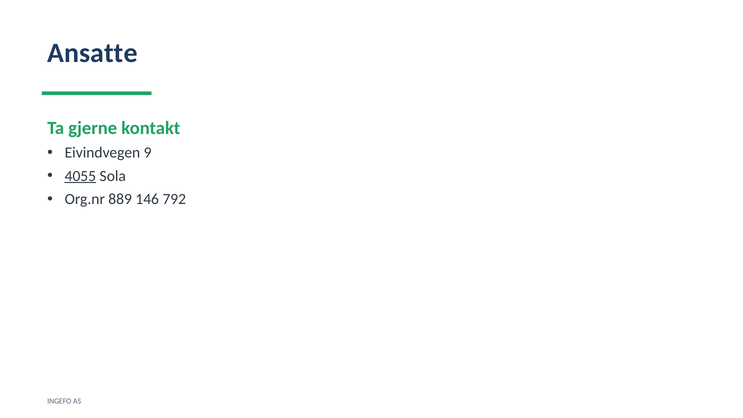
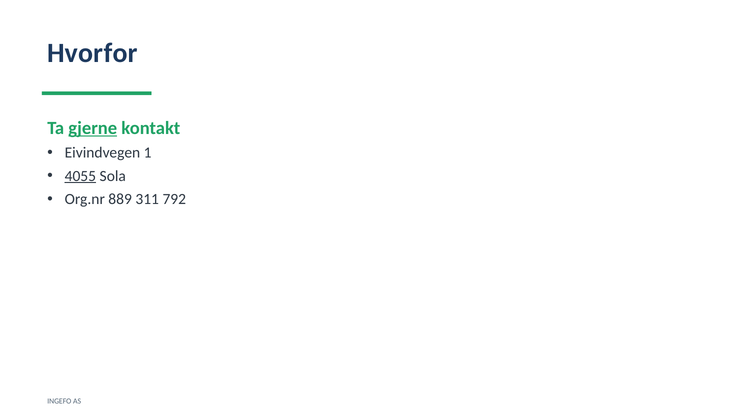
Ansatte: Ansatte -> Hvorfor
gjerne underline: none -> present
9: 9 -> 1
146: 146 -> 311
